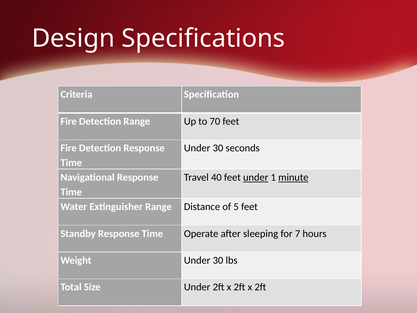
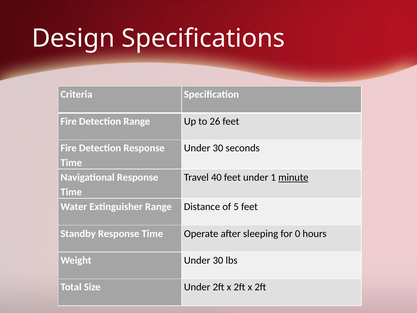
70: 70 -> 26
under at (256, 177) underline: present -> none
7: 7 -> 0
